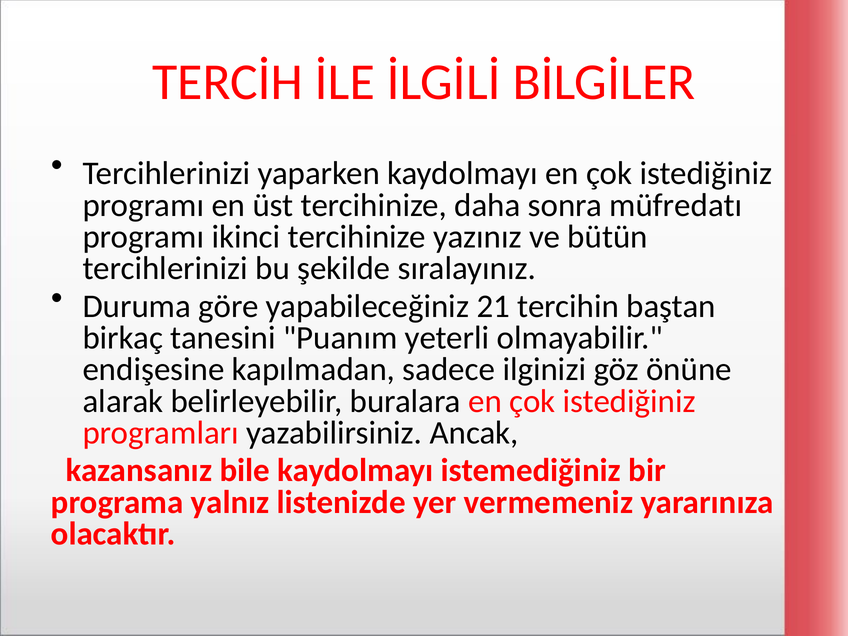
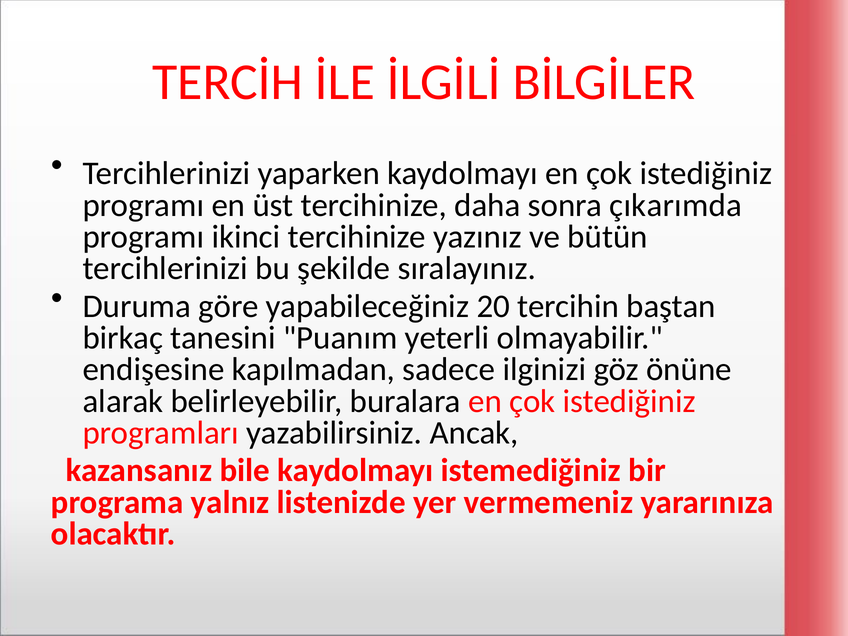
müfredatı: müfredatı -> çıkarımda
21: 21 -> 20
